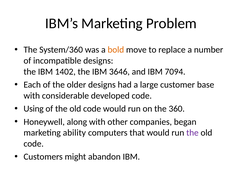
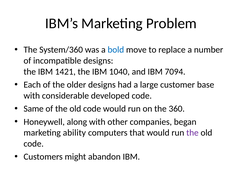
bold colour: orange -> blue
1402: 1402 -> 1421
3646: 3646 -> 1040
Using: Using -> Same
